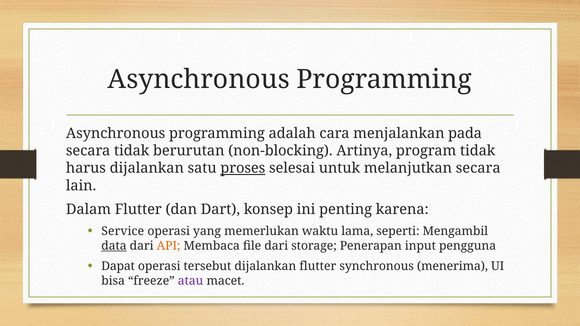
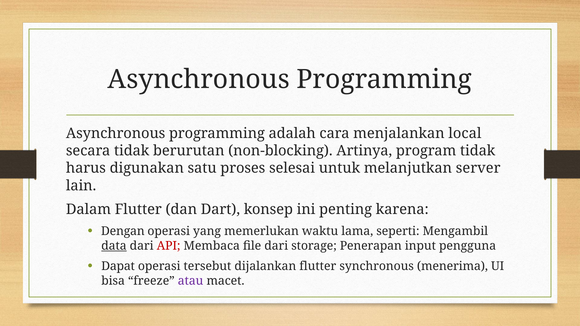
pada: pada -> local
harus dijalankan: dijalankan -> digunakan
proses underline: present -> none
melanjutkan secara: secara -> server
Service: Service -> Dengan
API colour: orange -> red
